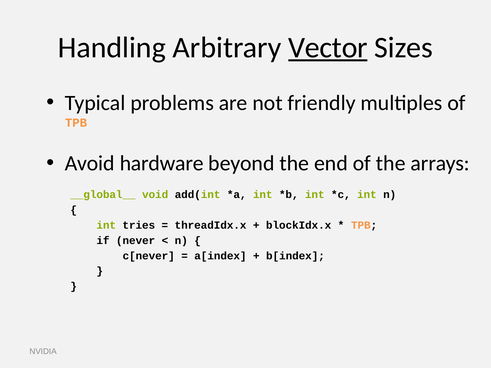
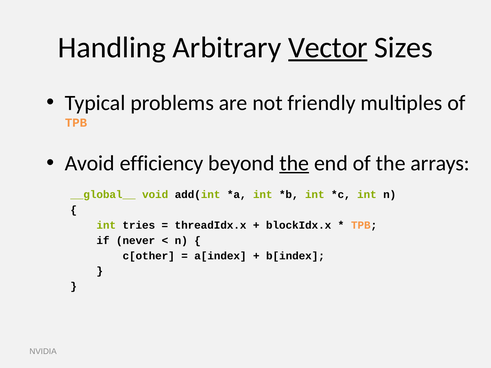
hardware: hardware -> efficiency
the at (294, 164) underline: none -> present
c[never: c[never -> c[other
